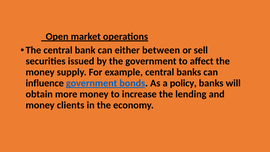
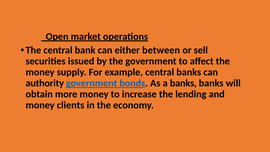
influence: influence -> authority
a policy: policy -> banks
